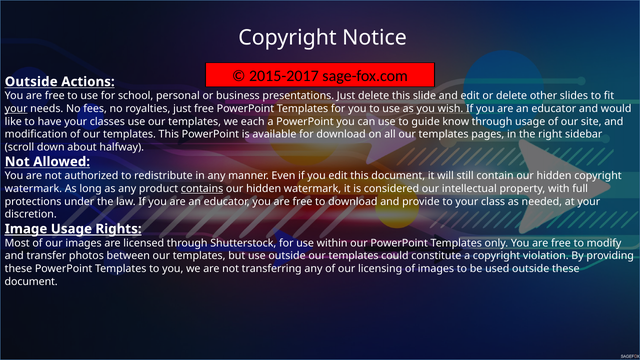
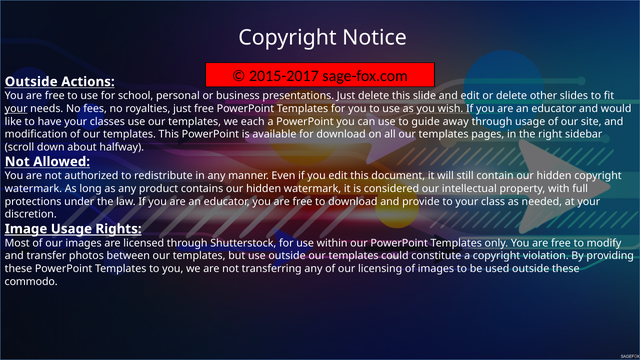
know: know -> away
contains underline: present -> none
document at (31, 281): document -> commodo
